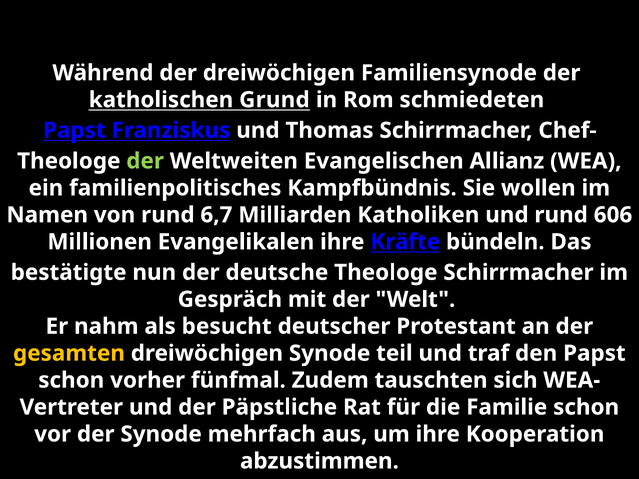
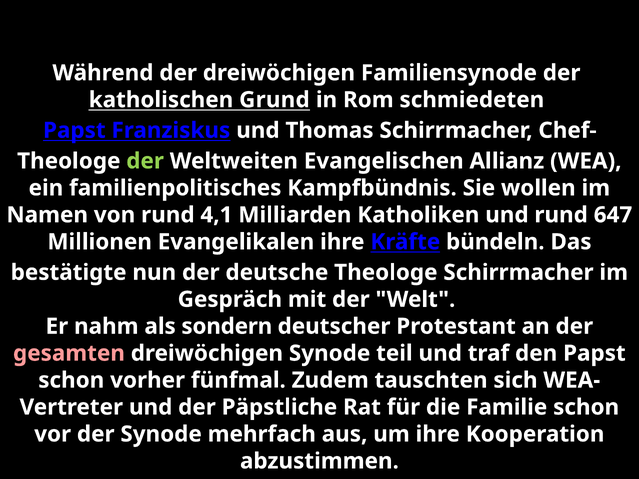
6,7: 6,7 -> 4,1
606: 606 -> 647
besucht: besucht -> sondern
gesamten colour: yellow -> pink
